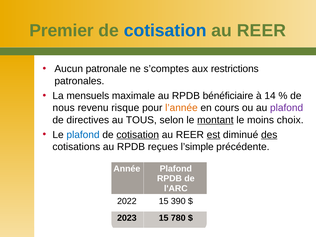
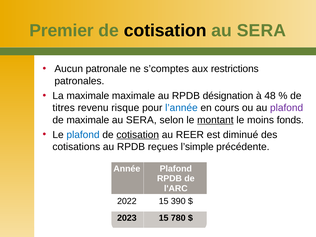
cotisation at (165, 30) colour: blue -> black
REER at (261, 30): REER -> SERA
La mensuels: mensuels -> maximale
bénéficiaire: bénéficiaire -> désignation
14: 14 -> 48
nous: nous -> titres
l’année colour: orange -> blue
de directives: directives -> maximale
TOUS at (141, 120): TOUS -> SERA
choix: choix -> fonds
est underline: present -> none
des underline: present -> none
